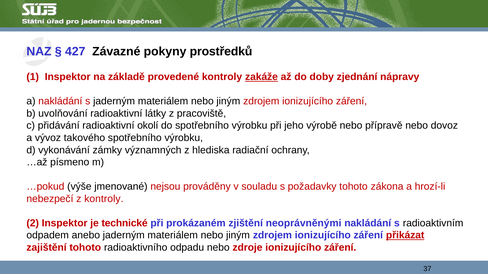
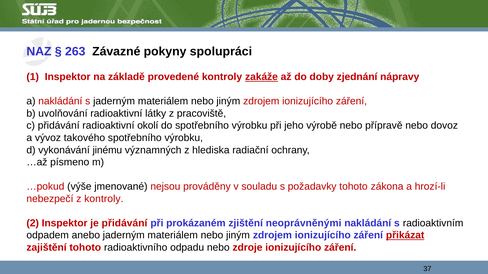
427: 427 -> 263
prostředků: prostředků -> spolupráci
zámky: zámky -> jinému
je technické: technické -> přidávání
